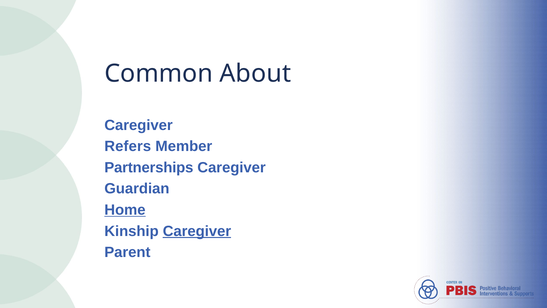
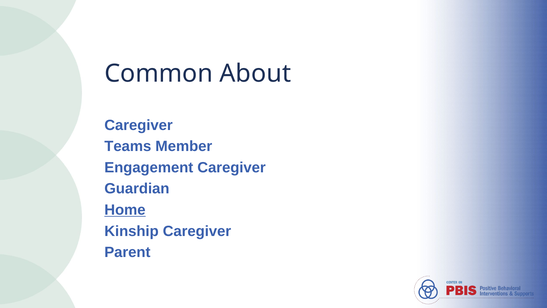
Refers: Refers -> Teams
Partnerships: Partnerships -> Engagement
Caregiver at (197, 231) underline: present -> none
